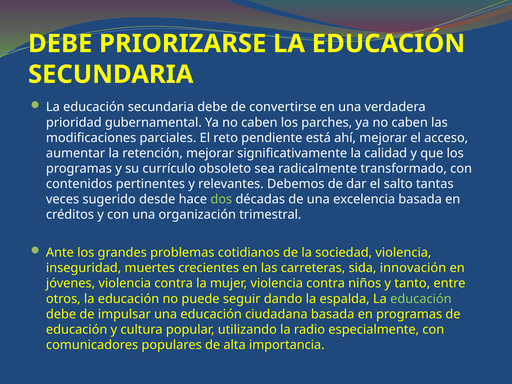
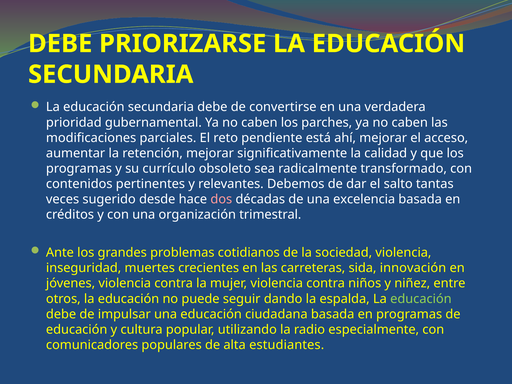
dos colour: light green -> pink
tanto: tanto -> niñez
importancia: importancia -> estudiantes
